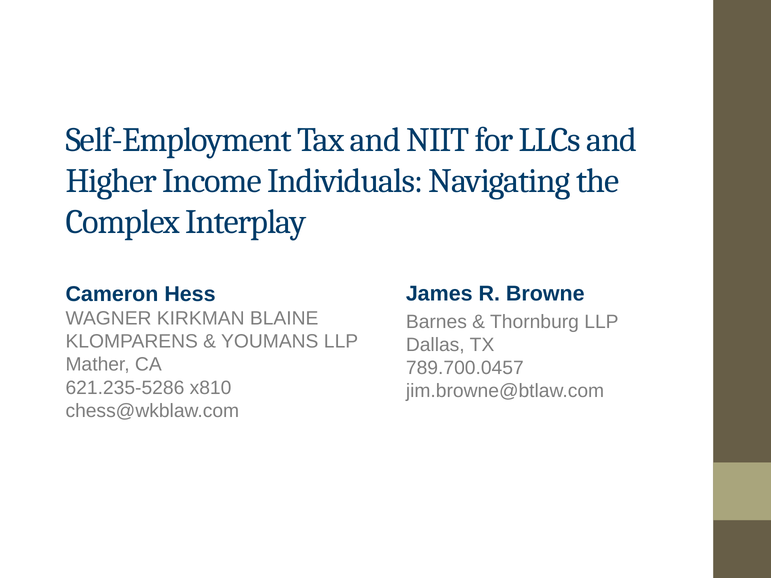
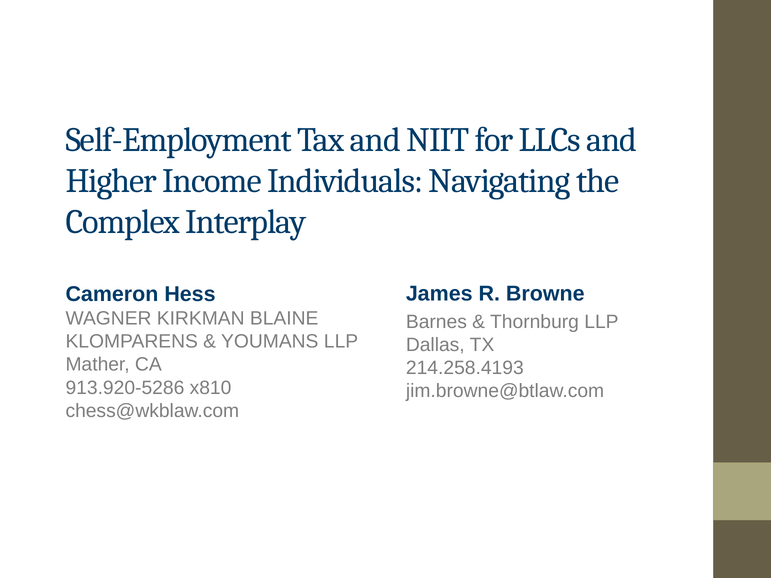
789.700.0457: 789.700.0457 -> 214.258.4193
621.235-5286: 621.235-5286 -> 913.920-5286
